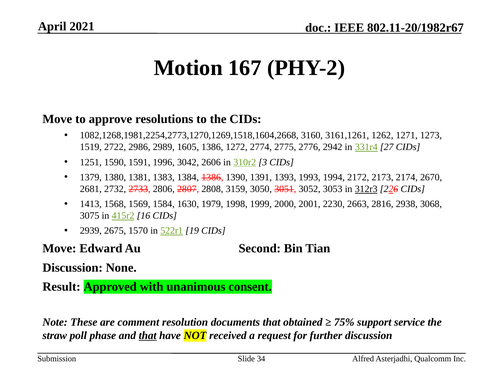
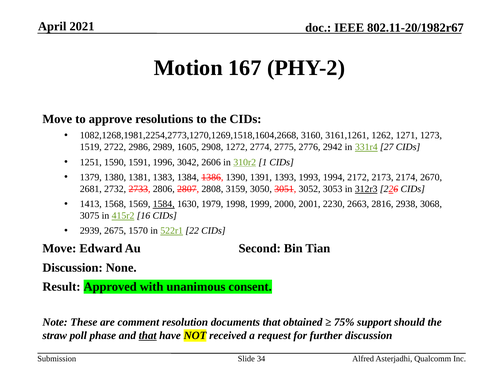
1605 1386: 1386 -> 2908
3: 3 -> 1
1584 underline: none -> present
19: 19 -> 22
service: service -> should
